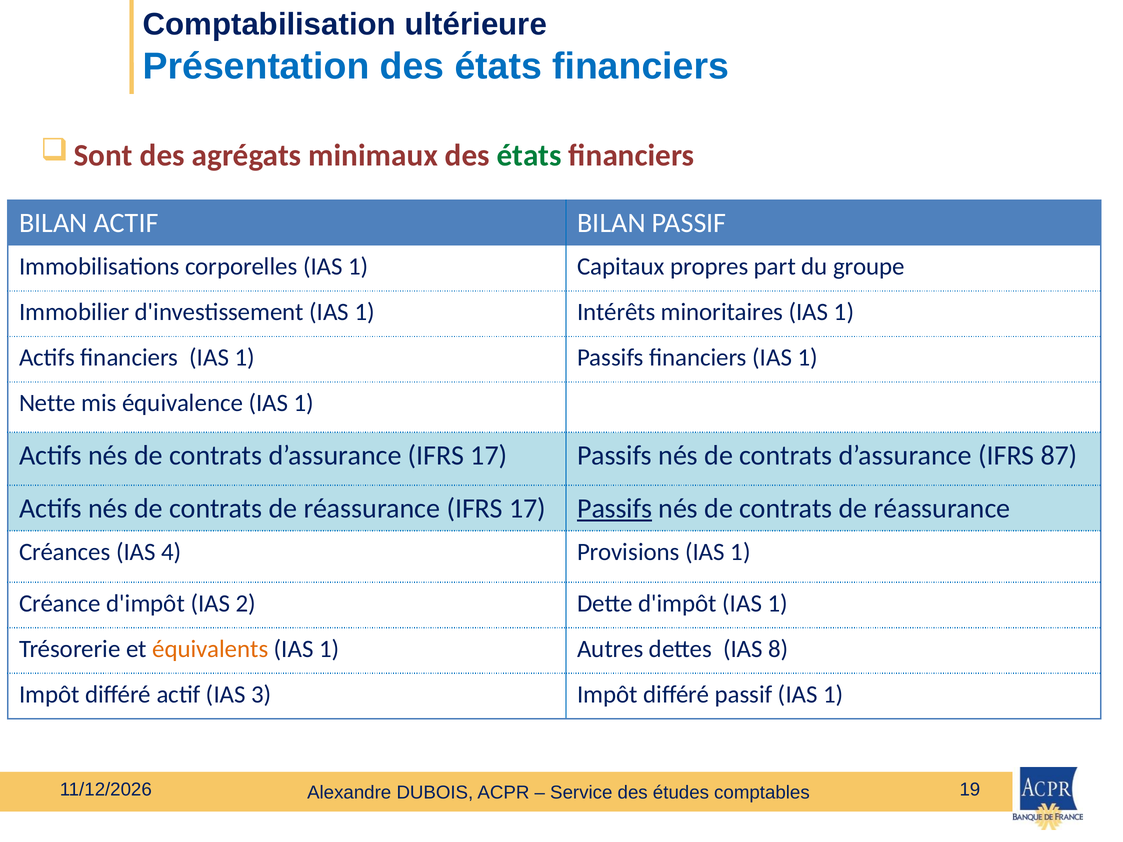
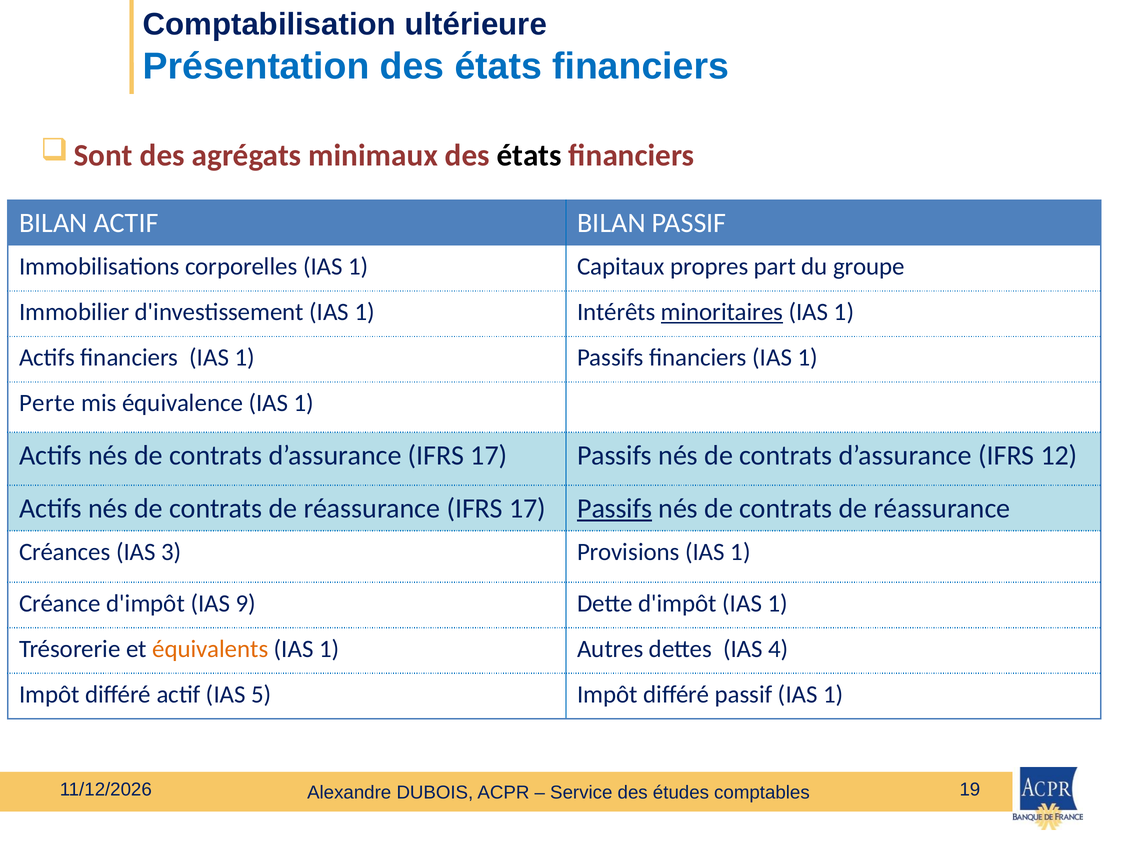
états at (529, 156) colour: green -> black
minoritaires underline: none -> present
Nette: Nette -> Perte
87: 87 -> 12
4: 4 -> 3
2: 2 -> 9
8: 8 -> 4
3: 3 -> 5
